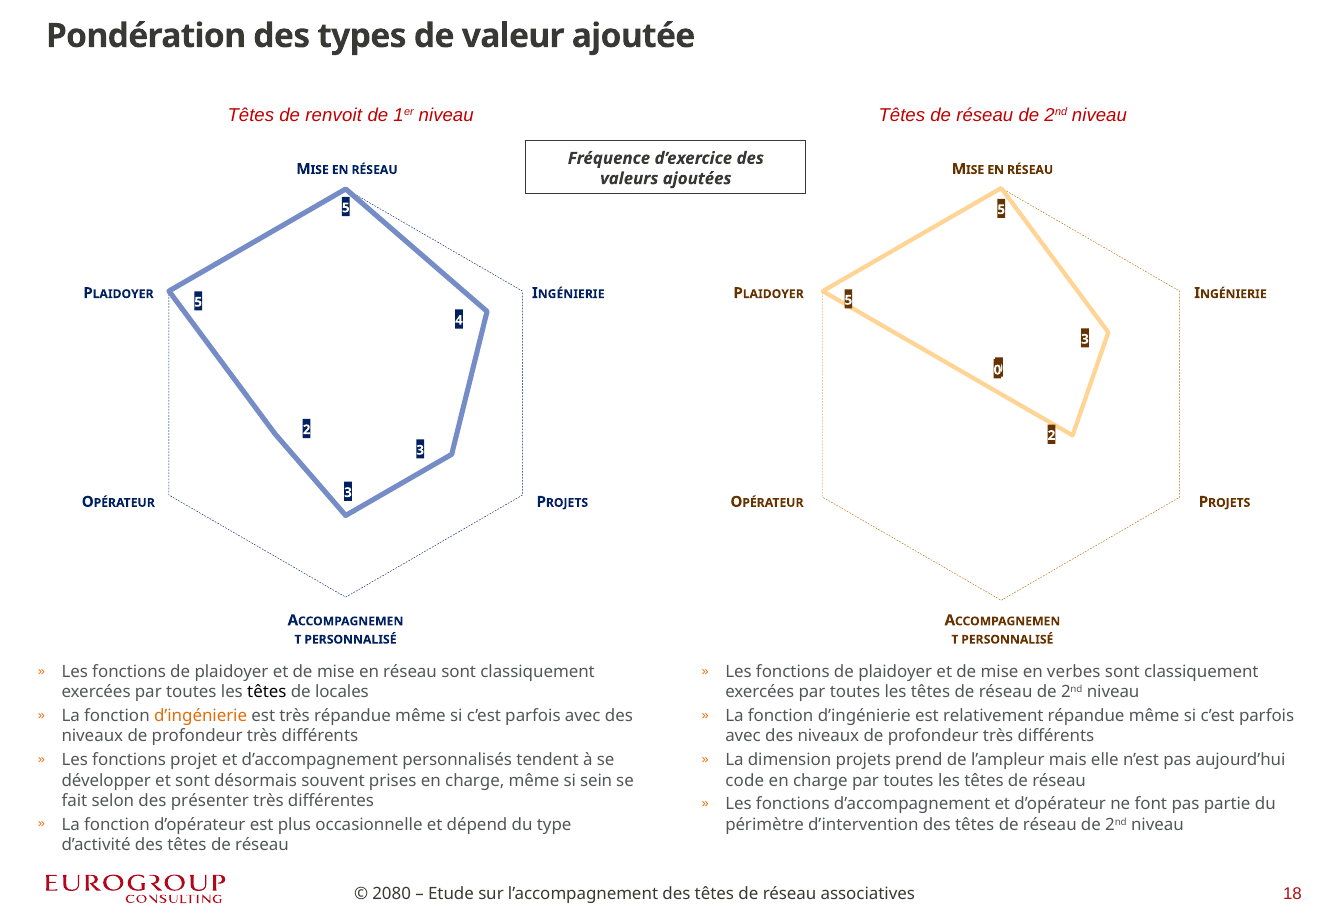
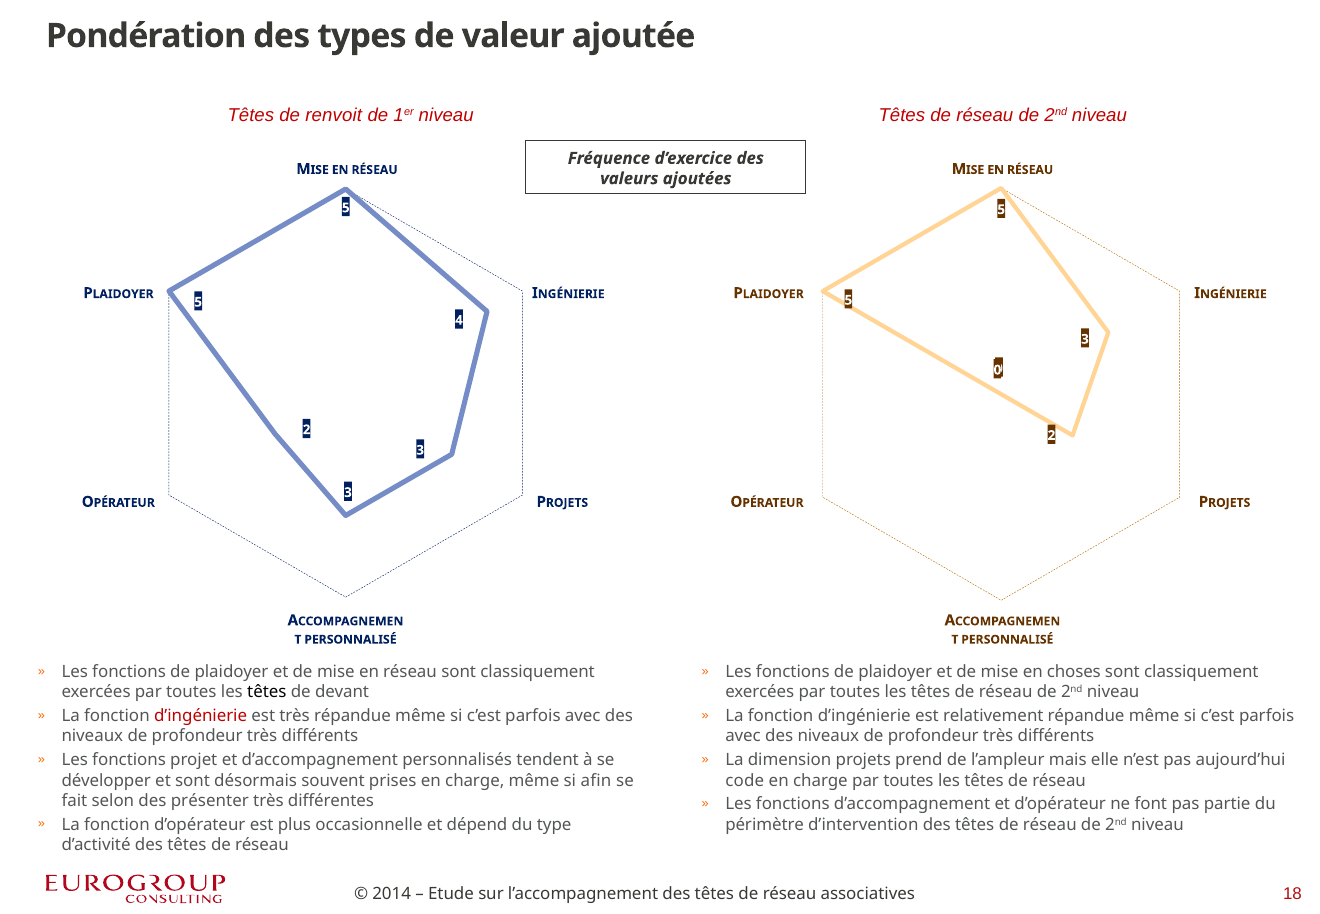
verbes: verbes -> choses
locales: locales -> devant
d’ingénierie at (201, 716) colour: orange -> red
sein: sein -> afin
2080: 2080 -> 2014
